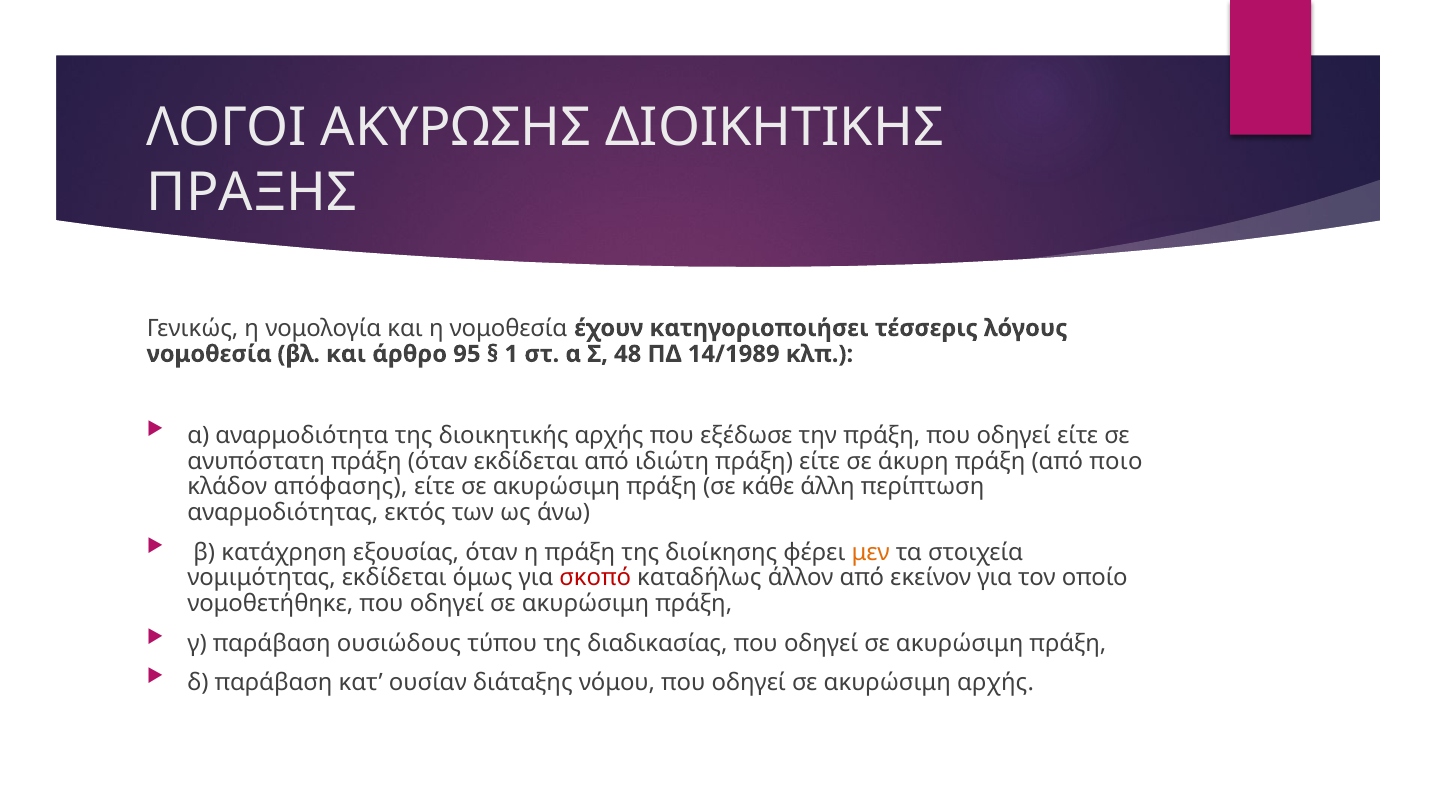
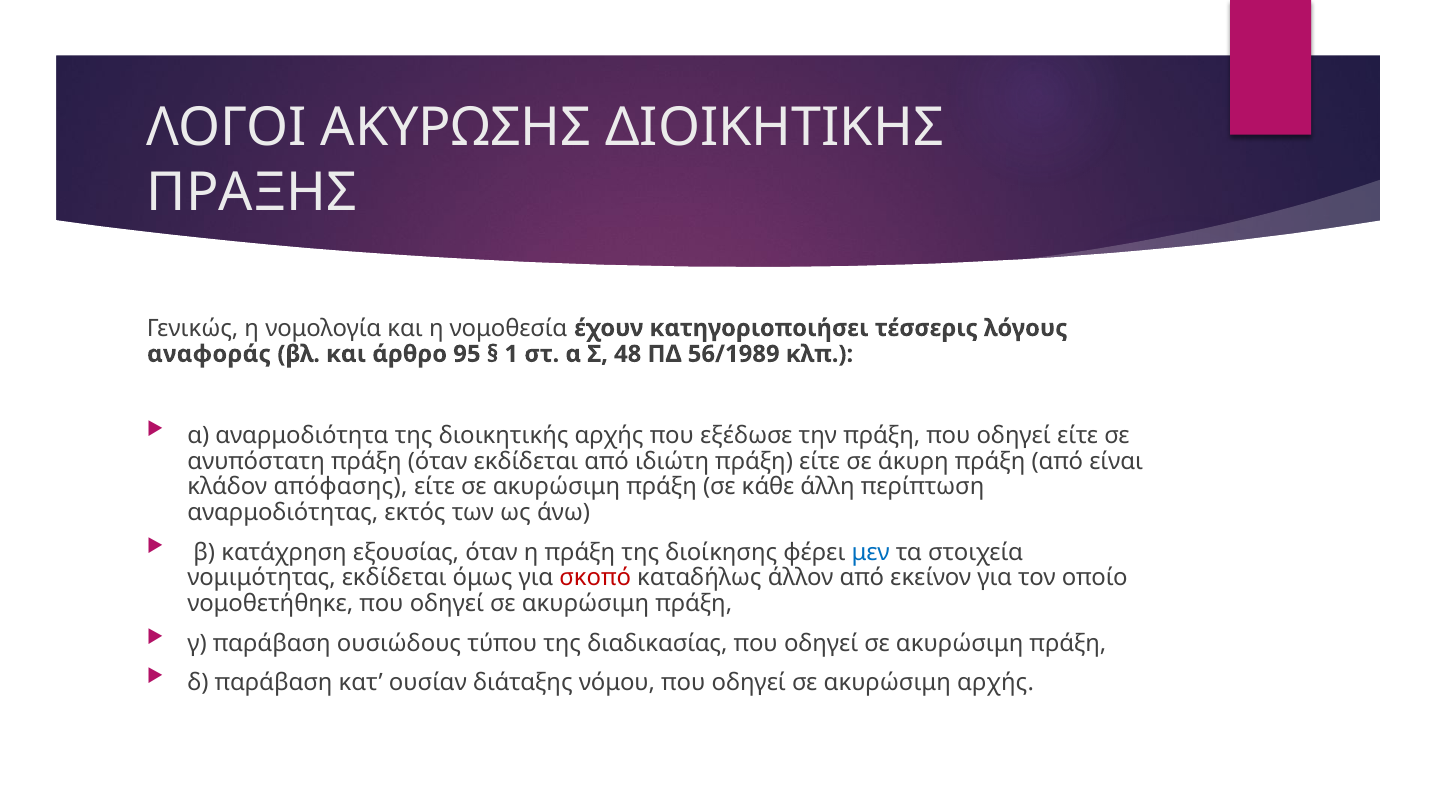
νομοθεσία at (209, 354): νομοθεσία -> αναφοράς
14/1989: 14/1989 -> 56/1989
ποιο: ποιο -> είναι
μεν colour: orange -> blue
